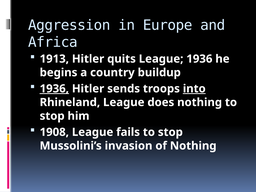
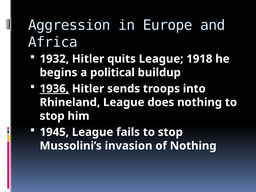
1913: 1913 -> 1932
League 1936: 1936 -> 1918
country: country -> political
into underline: present -> none
1908: 1908 -> 1945
